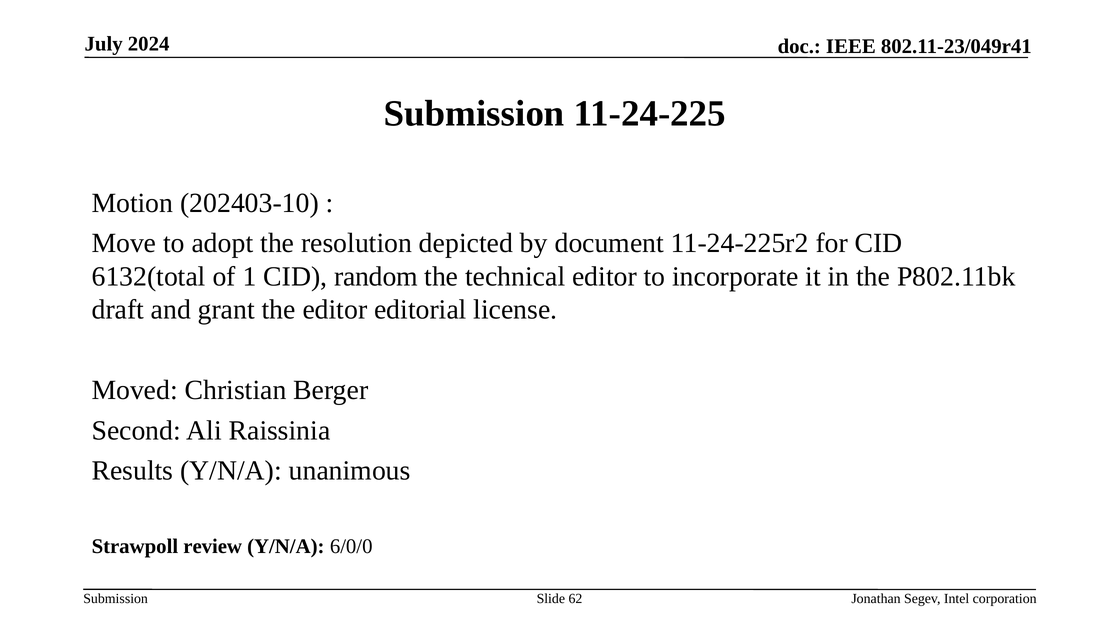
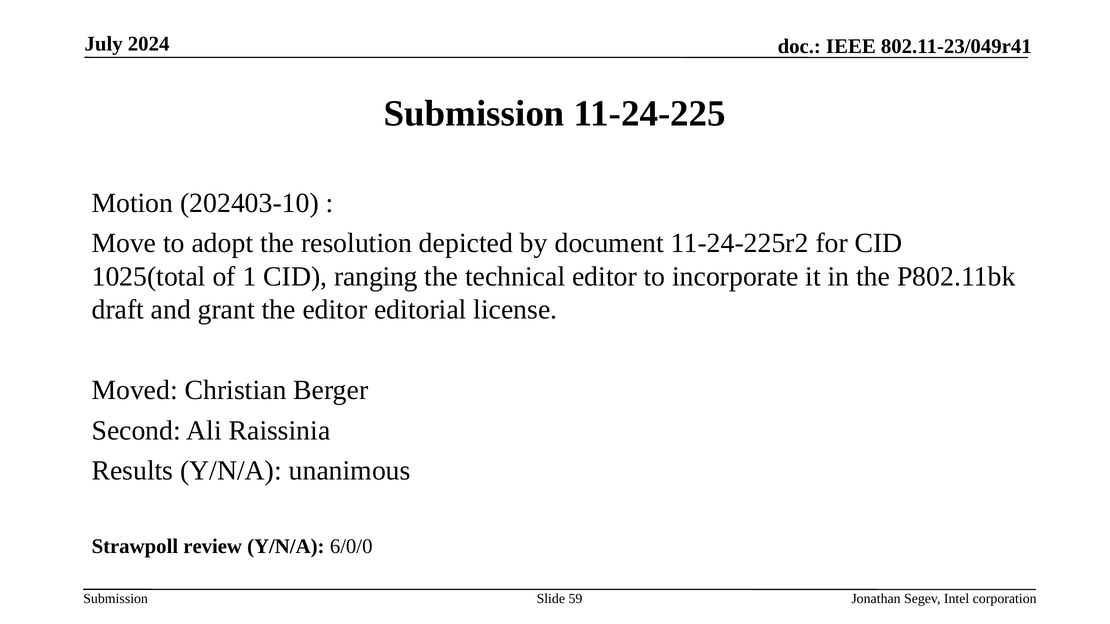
6132(total: 6132(total -> 1025(total
random: random -> ranging
62: 62 -> 59
